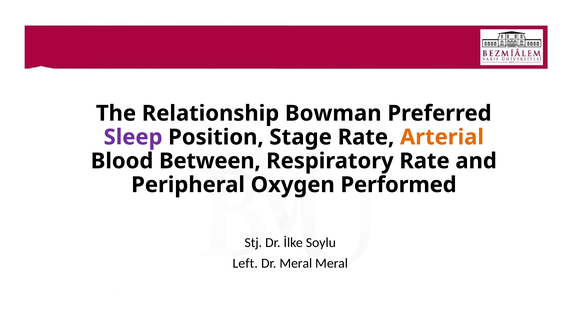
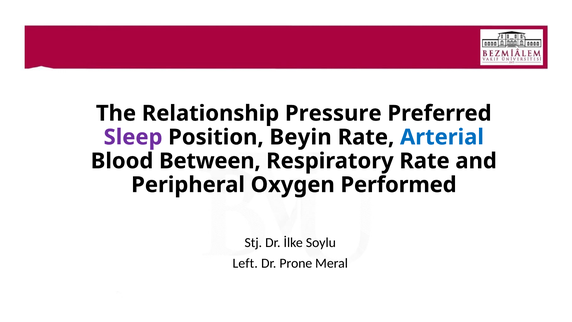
Bowman: Bowman -> Pressure
Stage: Stage -> Beyin
Arterial colour: orange -> blue
Dr Meral: Meral -> Prone
